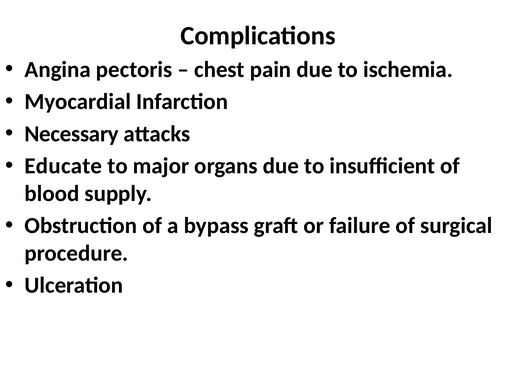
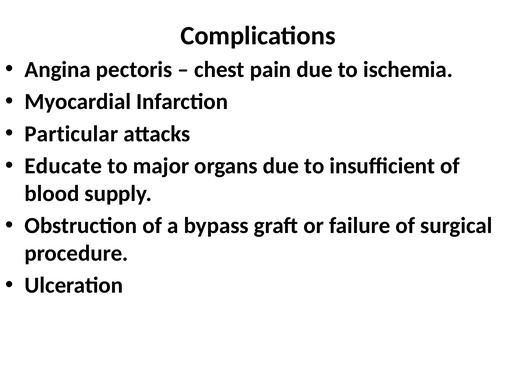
Necessary: Necessary -> Particular
